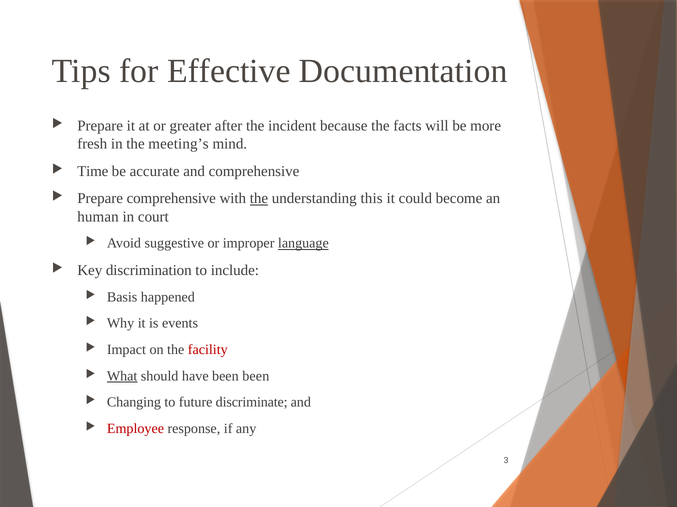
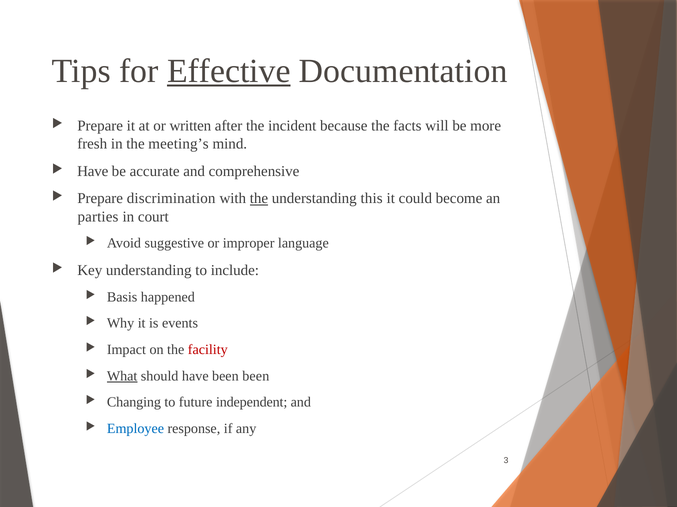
Effective underline: none -> present
greater: greater -> written
Time at (93, 171): Time -> Have
Prepare comprehensive: comprehensive -> discrimination
human: human -> parties
language underline: present -> none
Key discrimination: discrimination -> understanding
discriminate: discriminate -> independent
Employee colour: red -> blue
